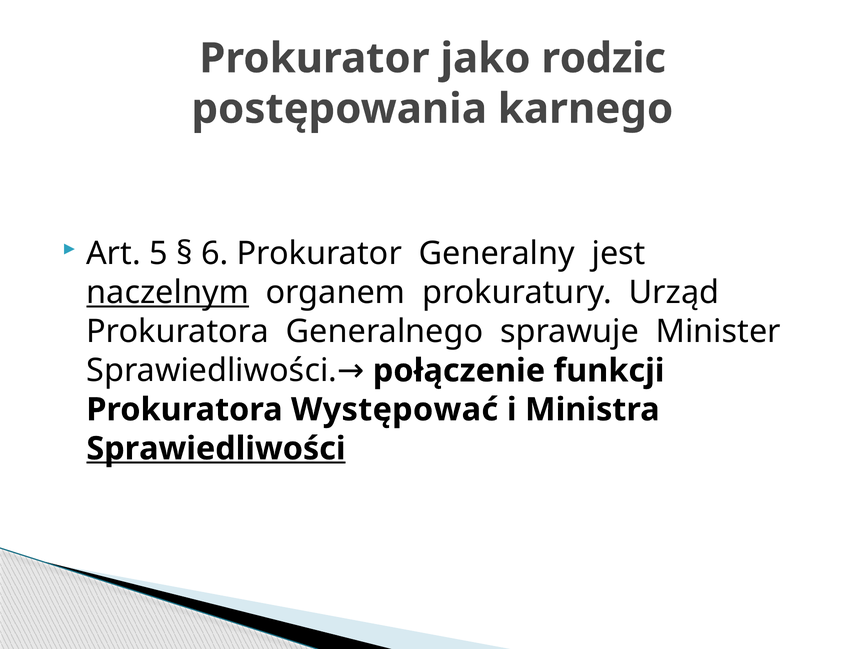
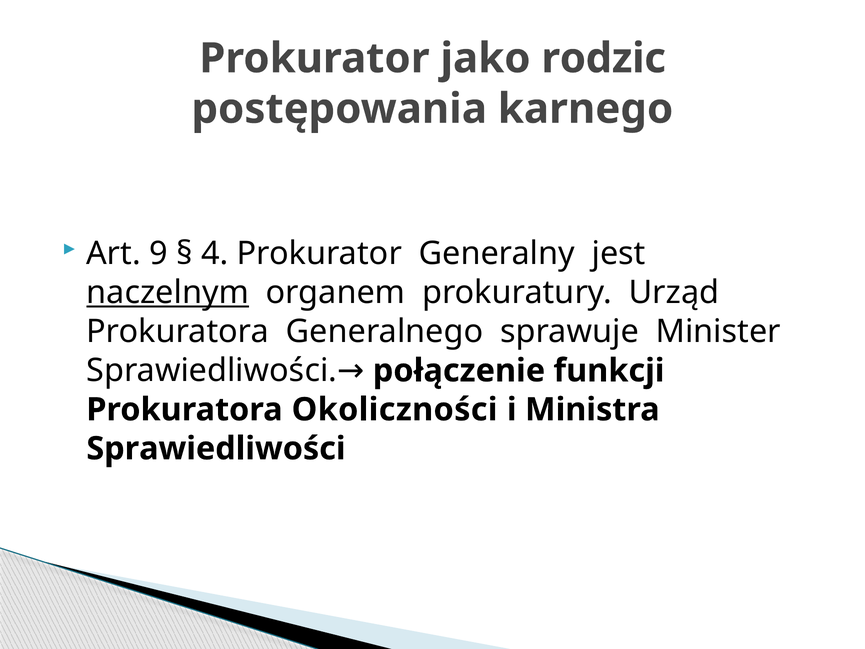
5: 5 -> 9
6: 6 -> 4
Występować: Występować -> Okoliczności
Sprawiedliwości at (216, 448) underline: present -> none
